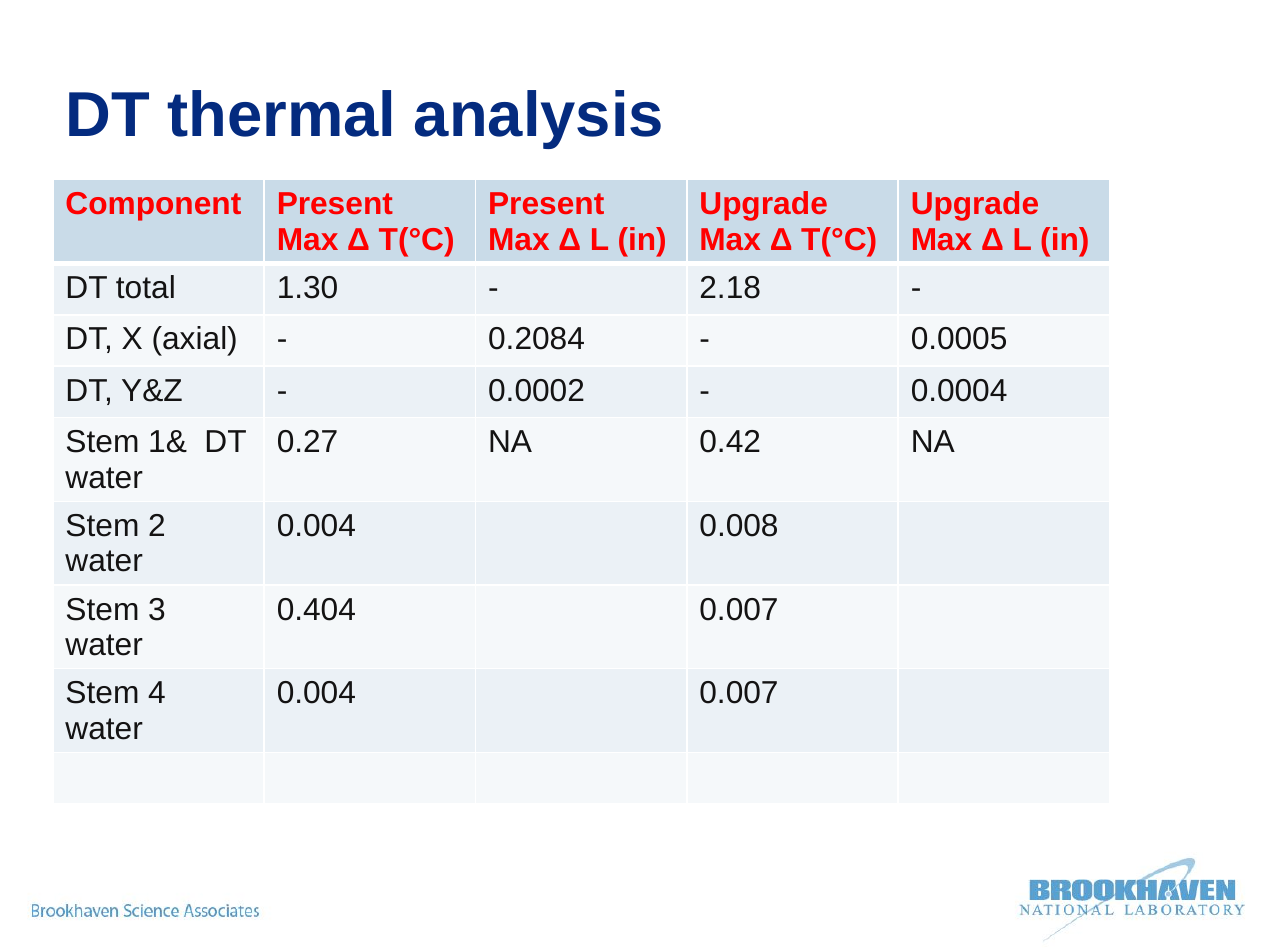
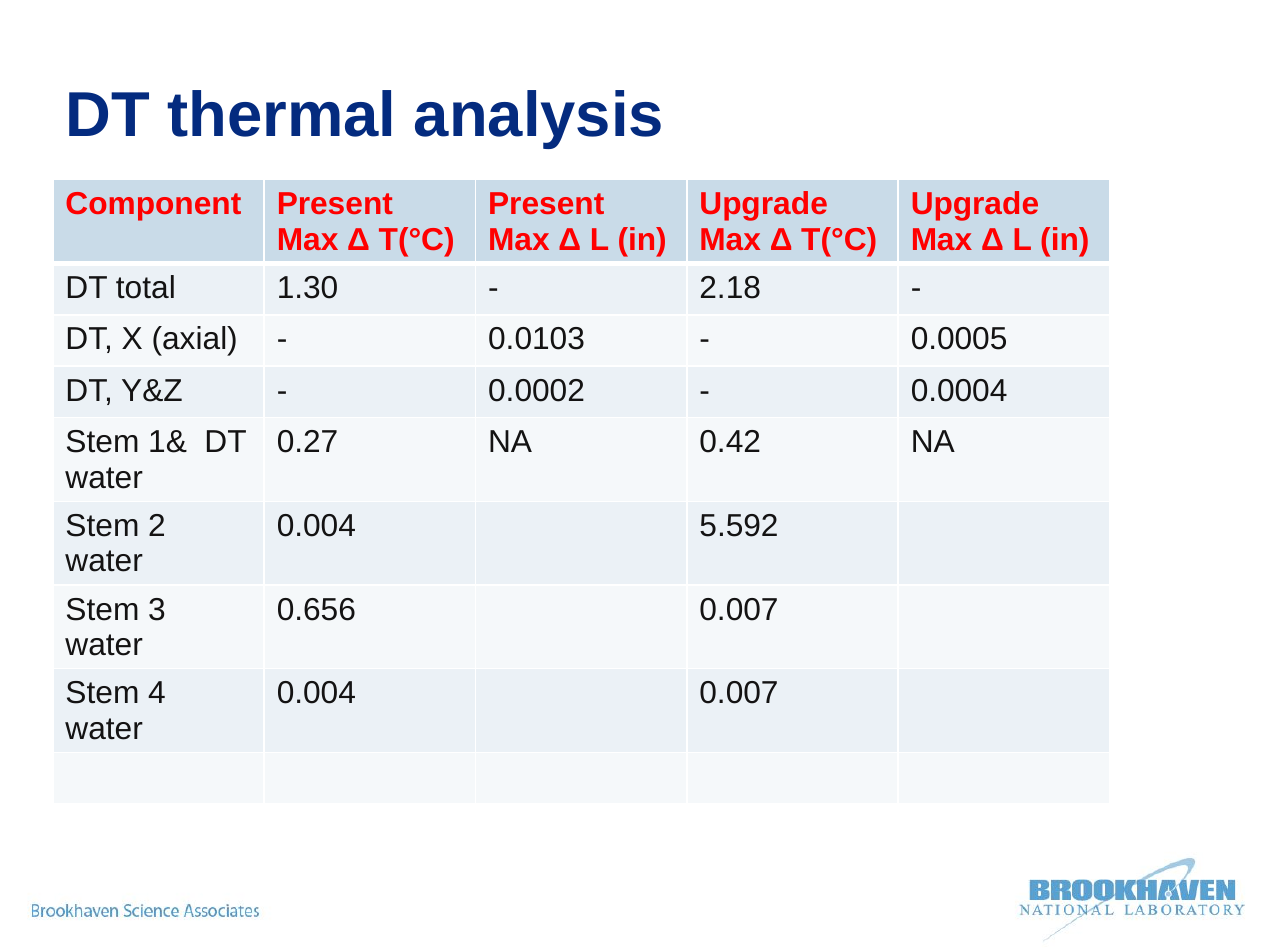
0.2084: 0.2084 -> 0.0103
0.008: 0.008 -> 5.592
0.404: 0.404 -> 0.656
